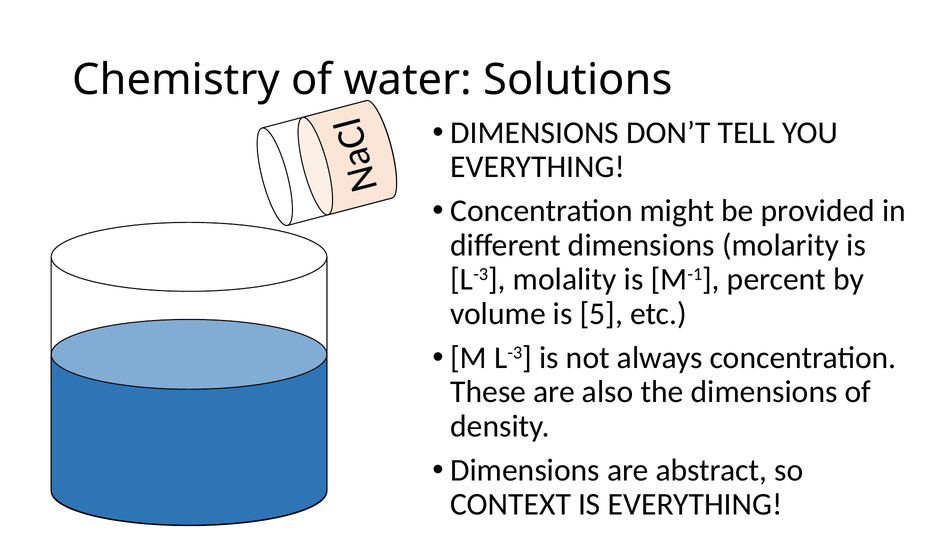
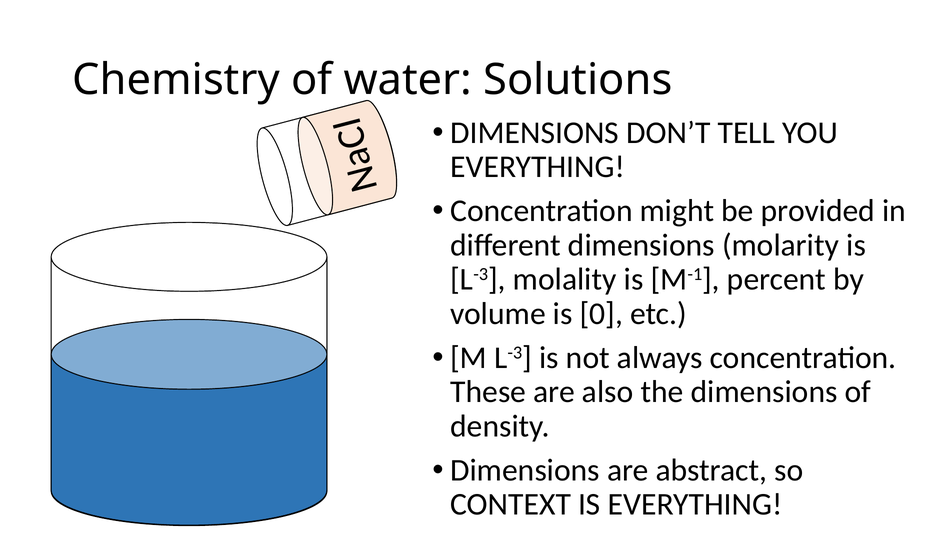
5: 5 -> 0
